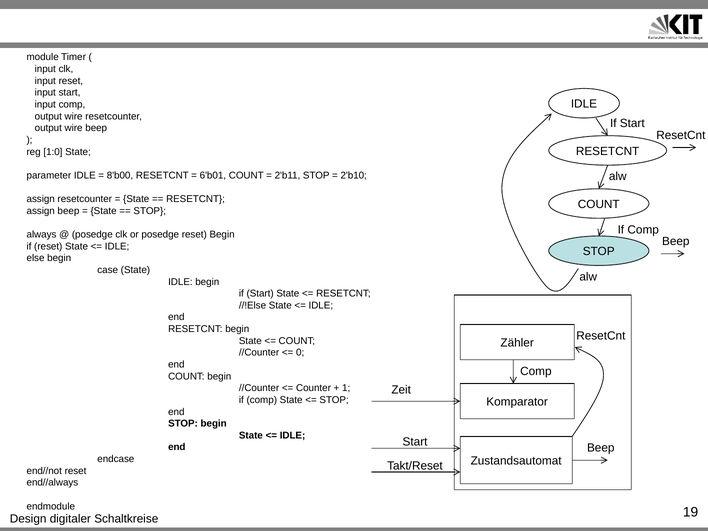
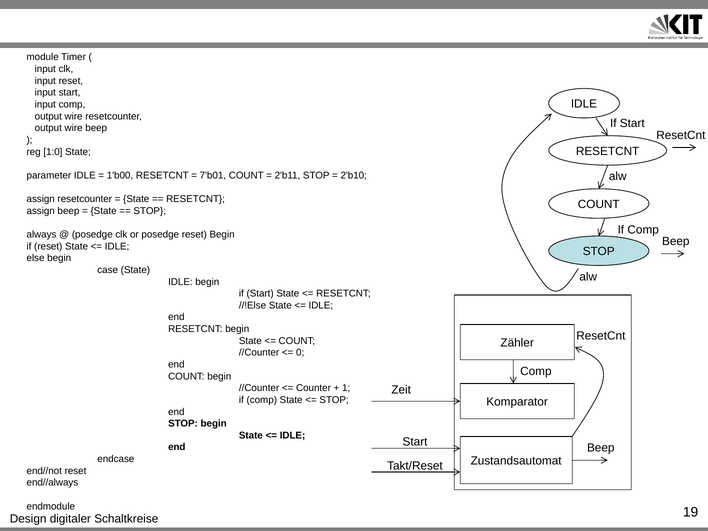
8'b00: 8'b00 -> 1'b00
6'b01: 6'b01 -> 7'b01
